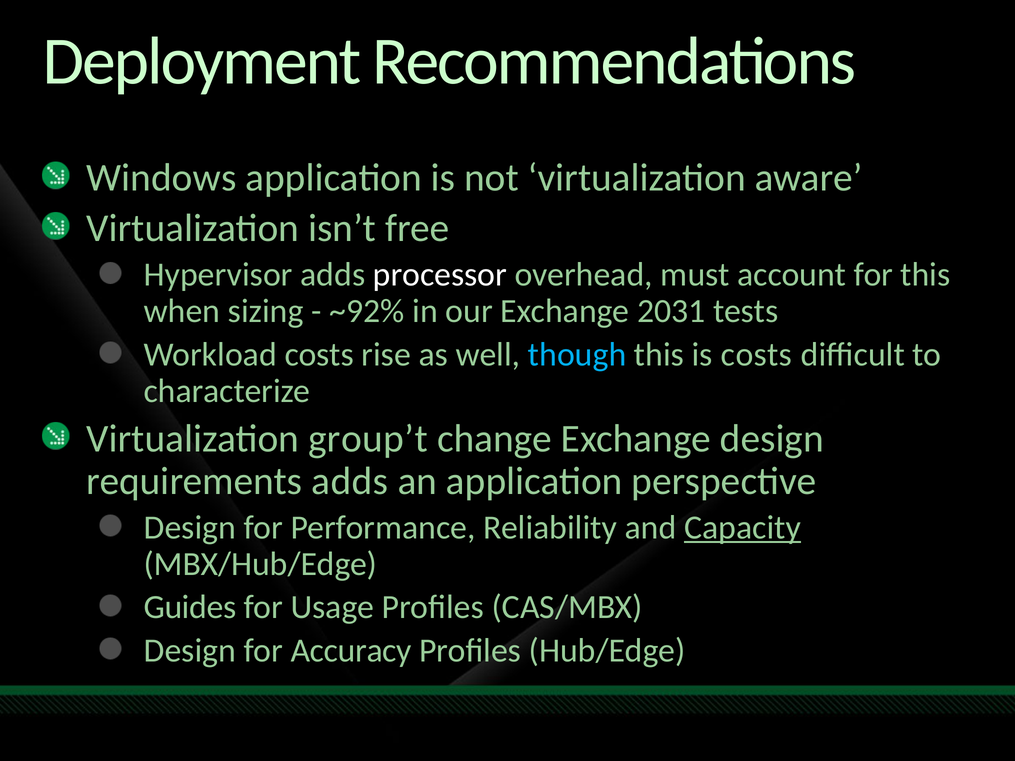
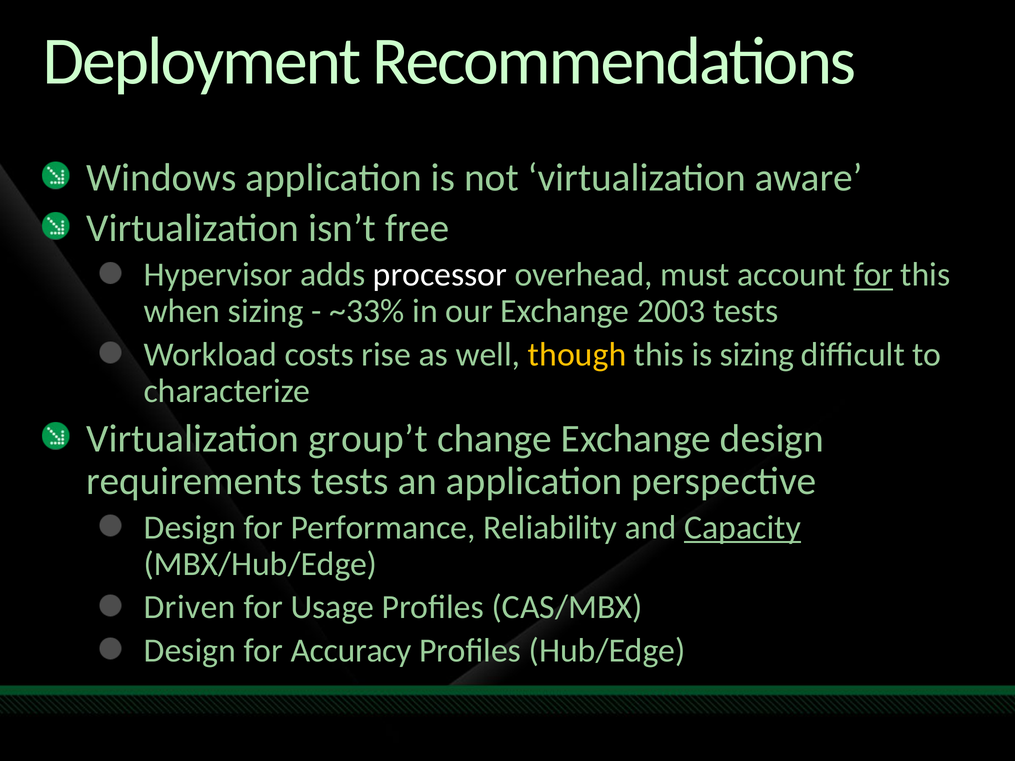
for at (873, 275) underline: none -> present
~92%: ~92% -> ~33%
2031: 2031 -> 2003
though colour: light blue -> yellow
is costs: costs -> sizing
requirements adds: adds -> tests
Guides: Guides -> Driven
